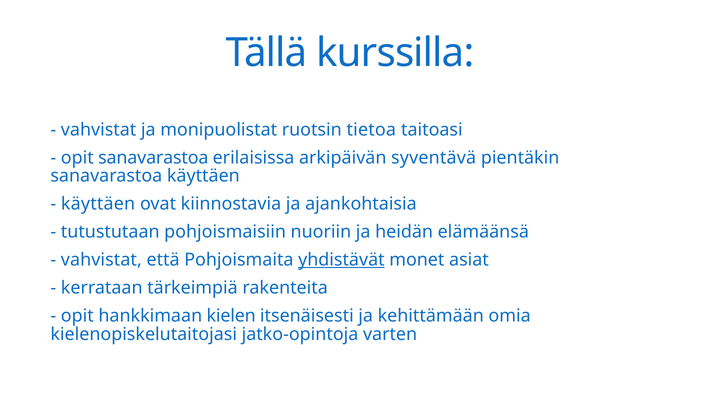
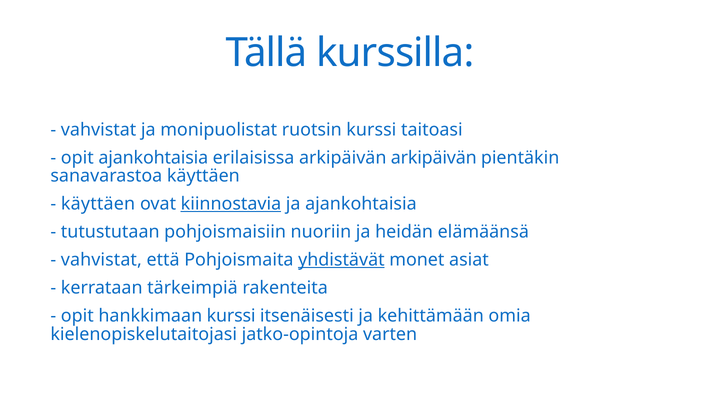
ruotsin tietoa: tietoa -> kurssi
opit sanavarastoa: sanavarastoa -> ajankohtaisia
arkipäivän syventävä: syventävä -> arkipäivän
kiinnostavia underline: none -> present
hankkimaan kielen: kielen -> kurssi
